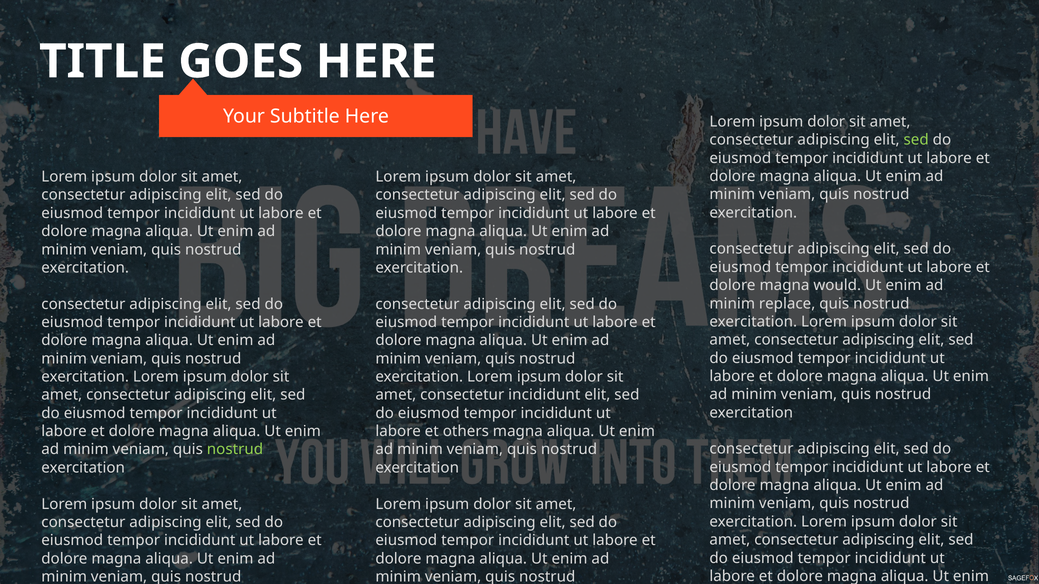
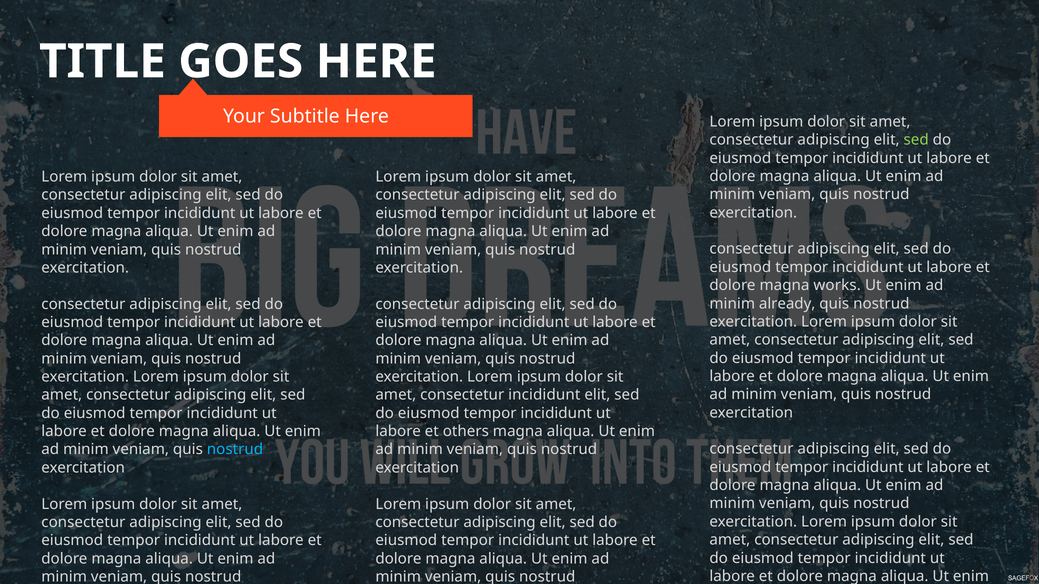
would: would -> works
replace: replace -> already
nostrud at (235, 450) colour: light green -> light blue
